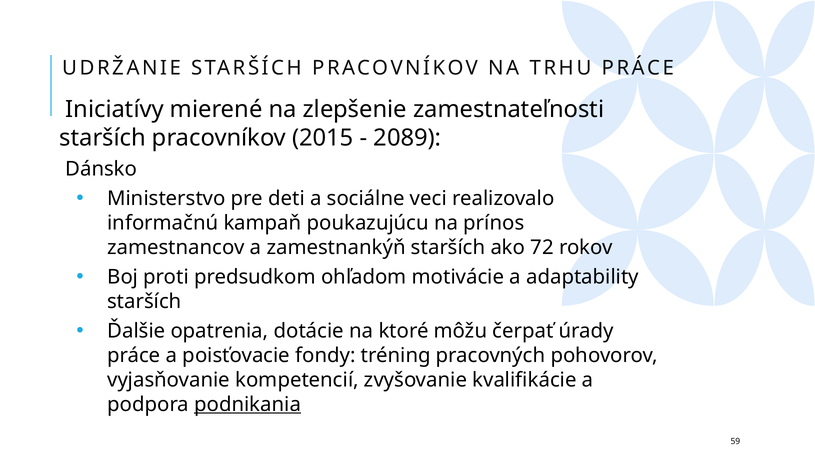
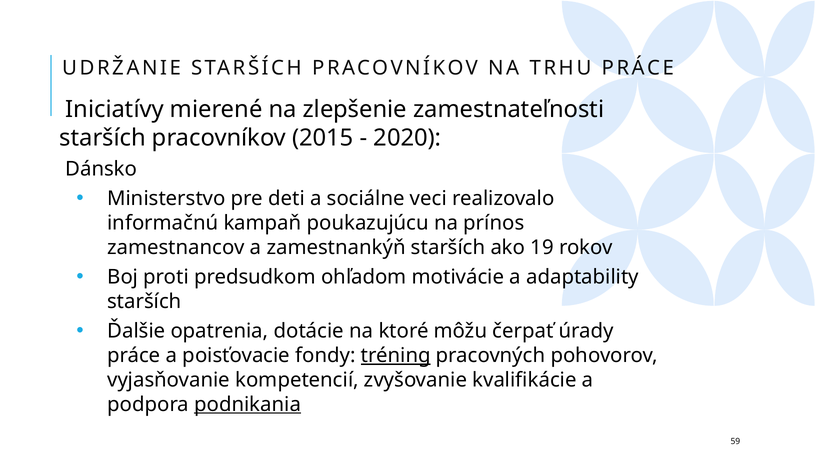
2089: 2089 -> 2020
72: 72 -> 19
tréning underline: none -> present
